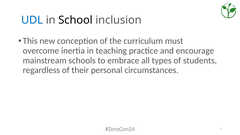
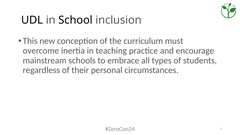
UDL colour: blue -> black
